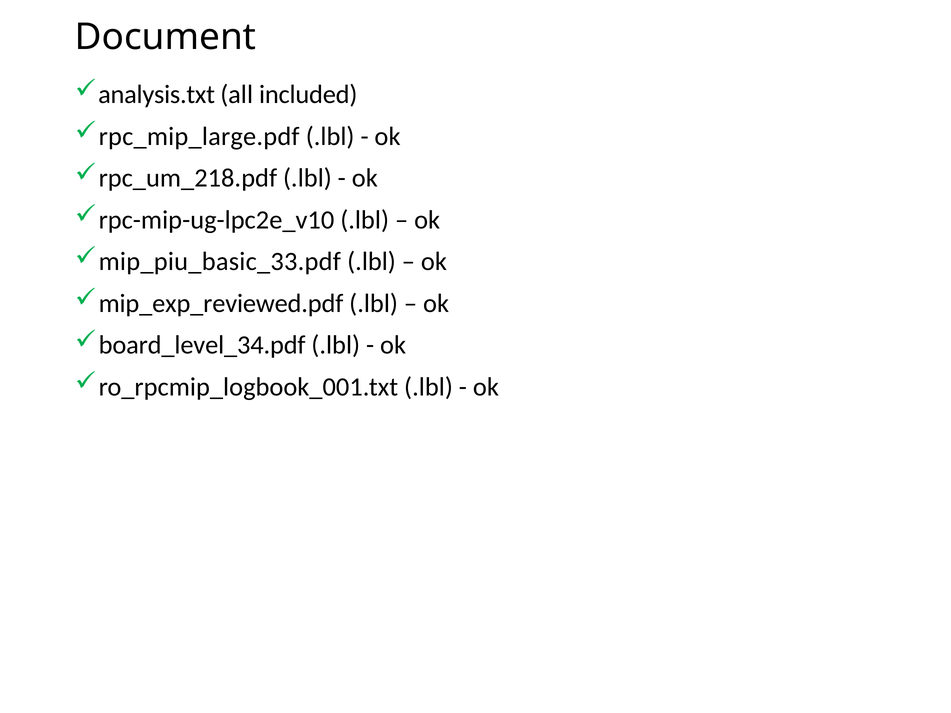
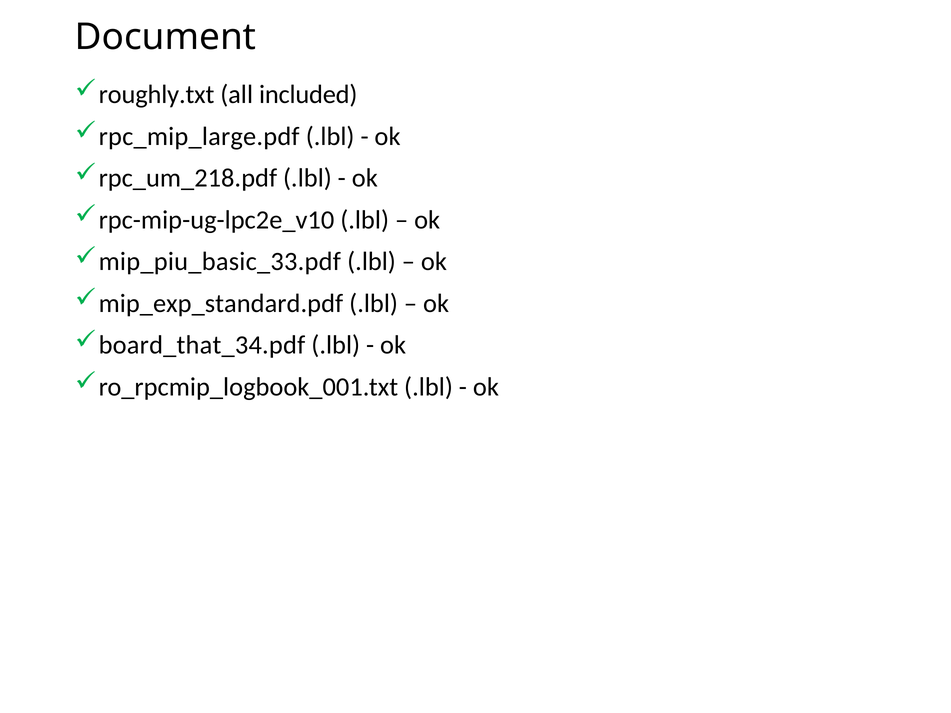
analysis.txt: analysis.txt -> roughly.txt
mip_exp_reviewed.pdf: mip_exp_reviewed.pdf -> mip_exp_standard.pdf
board_level_34.pdf: board_level_34.pdf -> board_that_34.pdf
